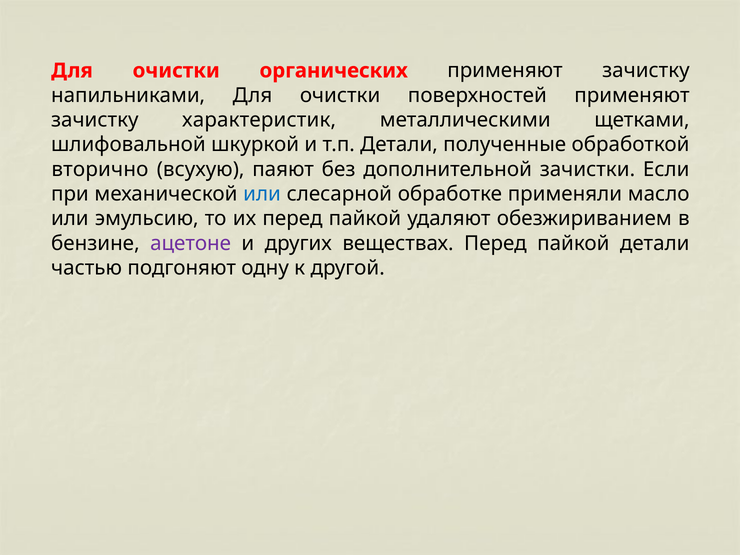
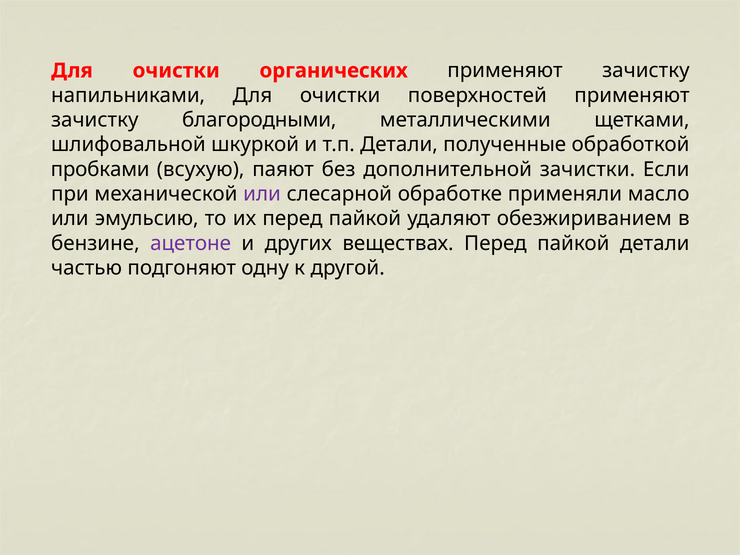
характеристик: характеристик -> благородными
вторично: вторично -> пробками
или at (262, 194) colour: blue -> purple
